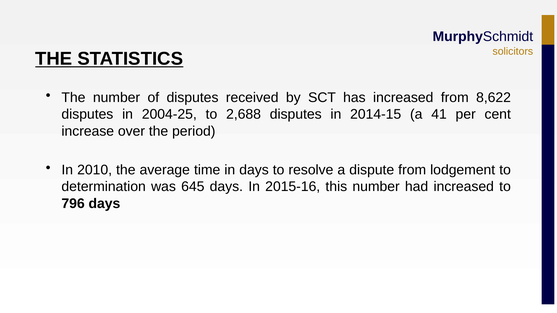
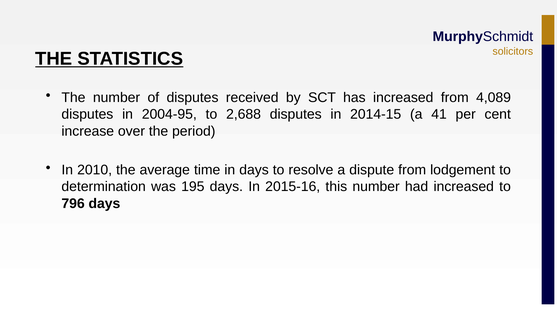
8,622: 8,622 -> 4,089
2004-25: 2004-25 -> 2004-95
645: 645 -> 195
